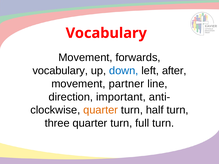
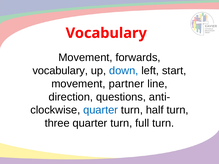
after: after -> start
important: important -> questions
quarter at (101, 110) colour: orange -> blue
